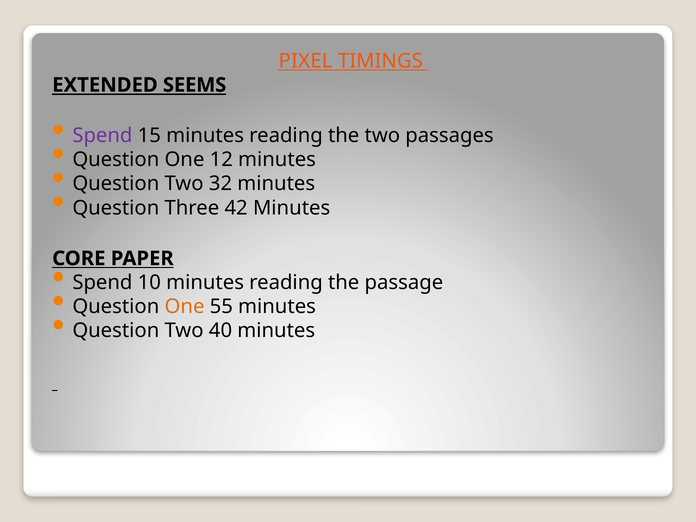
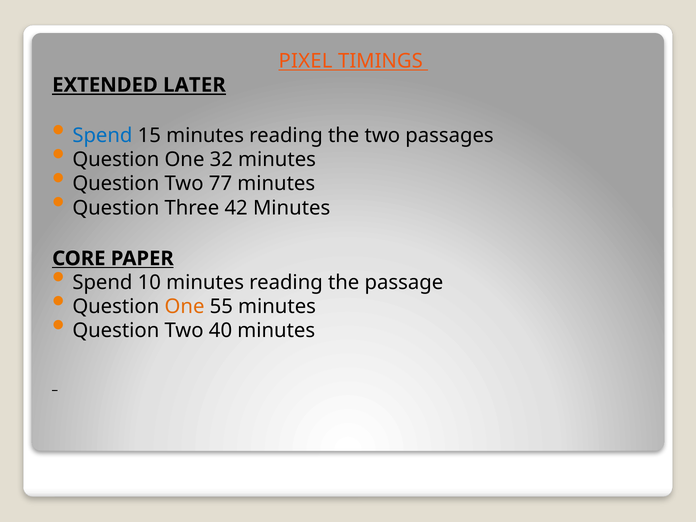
SEEMS: SEEMS -> LATER
Spend at (102, 136) colour: purple -> blue
12: 12 -> 32
32: 32 -> 77
